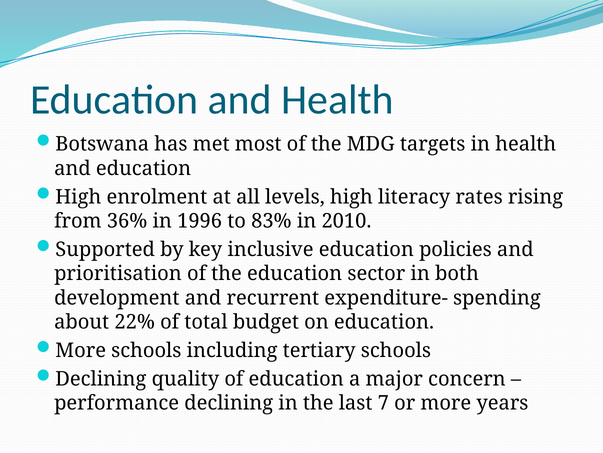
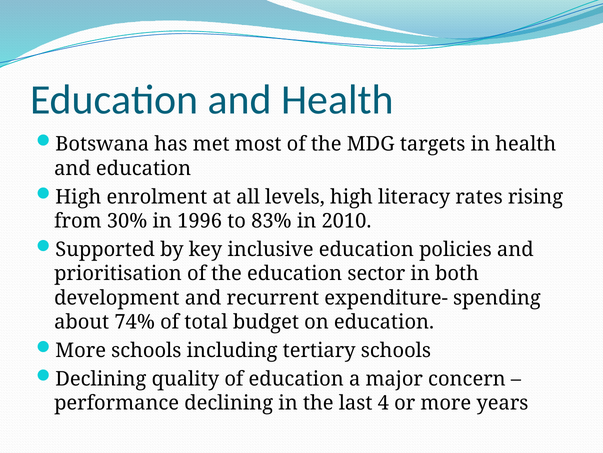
36%: 36% -> 30%
22%: 22% -> 74%
7: 7 -> 4
